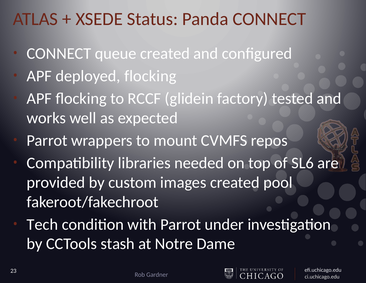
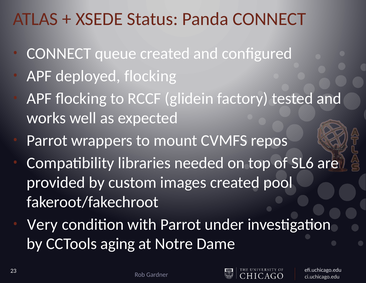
Tech: Tech -> Very
stash: stash -> aging
